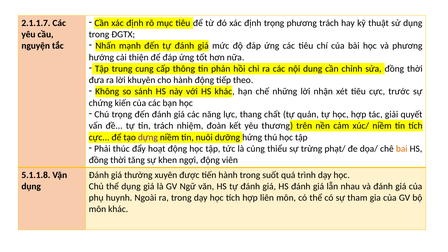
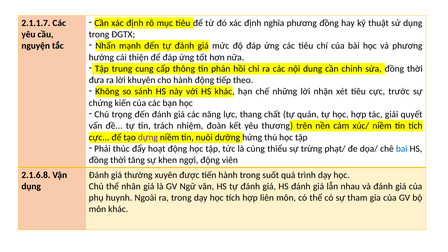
định trọng: trọng -> nghĩa
phương trách: trách -> đồng
bai colour: orange -> blue
5.1.1.8: 5.1.1.8 -> 2.1.6.8
thể dụng: dụng -> nhân
